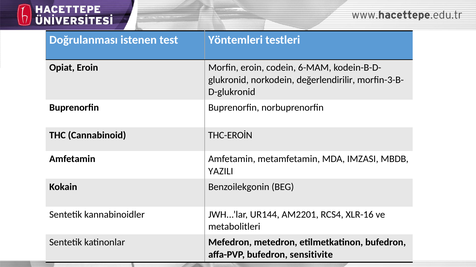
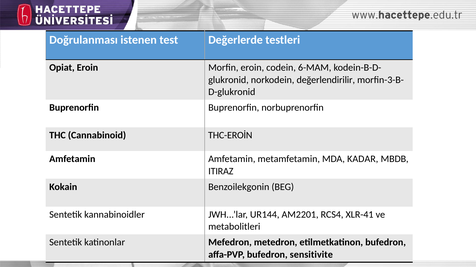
Yöntemleri: Yöntemleri -> Değerlerde
IMZASI: IMZASI -> KADAR
YAZILI: YAZILI -> ITIRAZ
XLR-16: XLR-16 -> XLR-41
